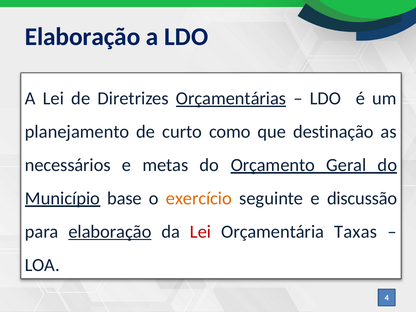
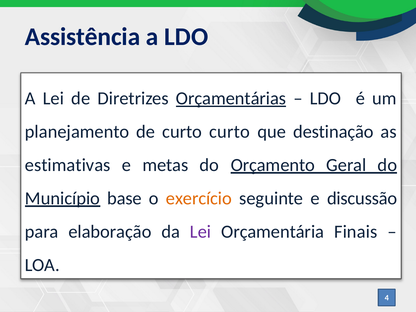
Elaboração at (83, 37): Elaboração -> Assistência
curto como: como -> curto
necessários: necessários -> estimativas
elaboração at (110, 232) underline: present -> none
Lei at (201, 232) colour: red -> purple
Taxas: Taxas -> Finais
